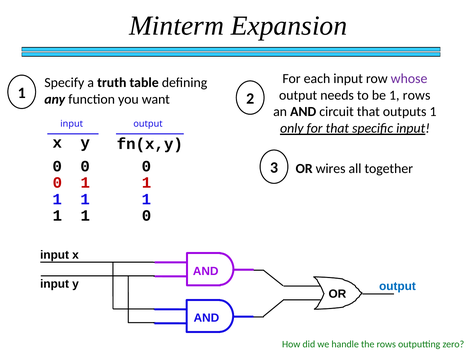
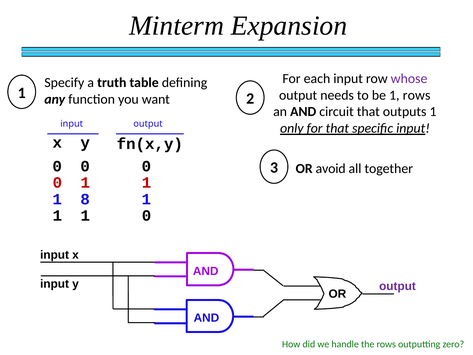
wires: wires -> avoid
1 at (85, 199): 1 -> 8
output at (397, 286) colour: blue -> purple
